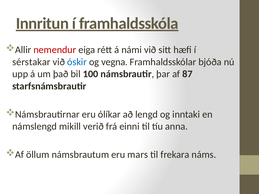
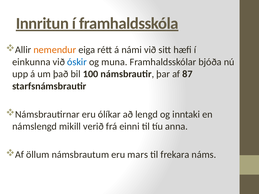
nemendur colour: red -> orange
sérstakar: sérstakar -> einkunna
vegna: vegna -> muna
